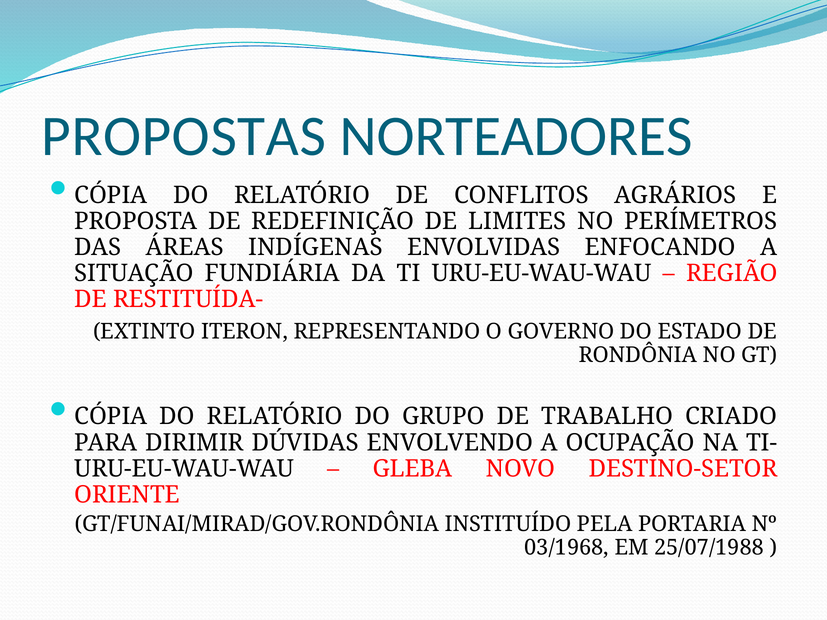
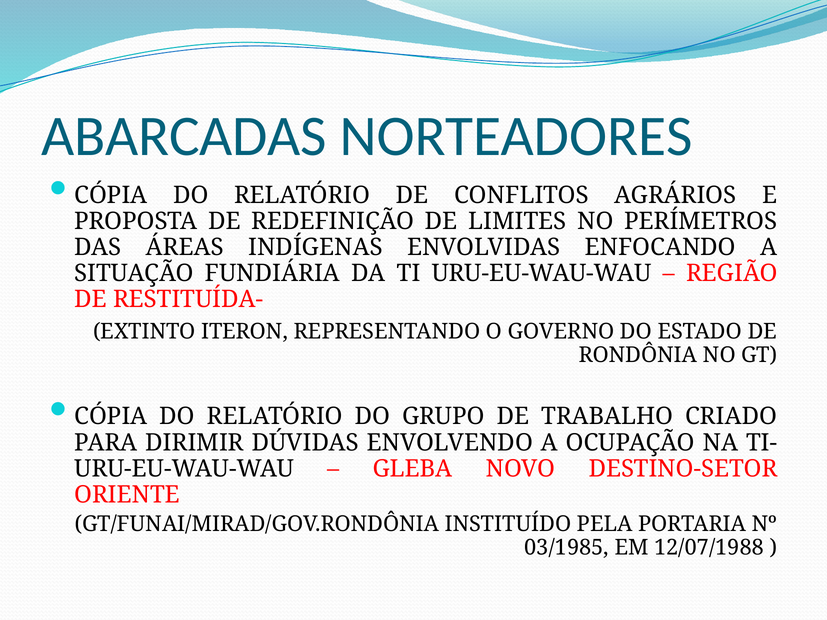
PROPOSTAS: PROPOSTAS -> ABARCADAS
03/1968: 03/1968 -> 03/1985
25/07/1988: 25/07/1988 -> 12/07/1988
